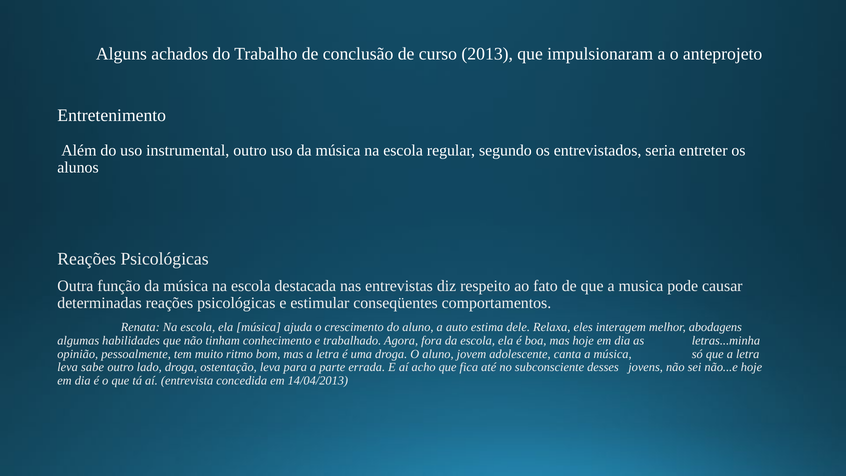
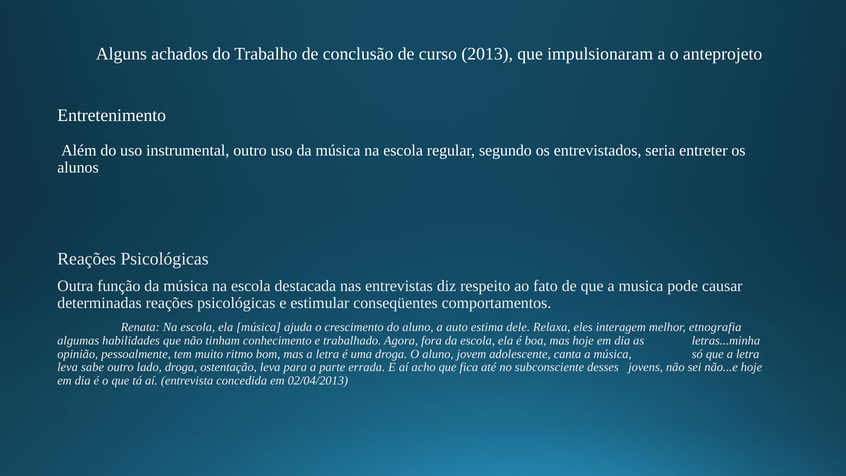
abodagens: abodagens -> etnografia
14/04/2013: 14/04/2013 -> 02/04/2013
